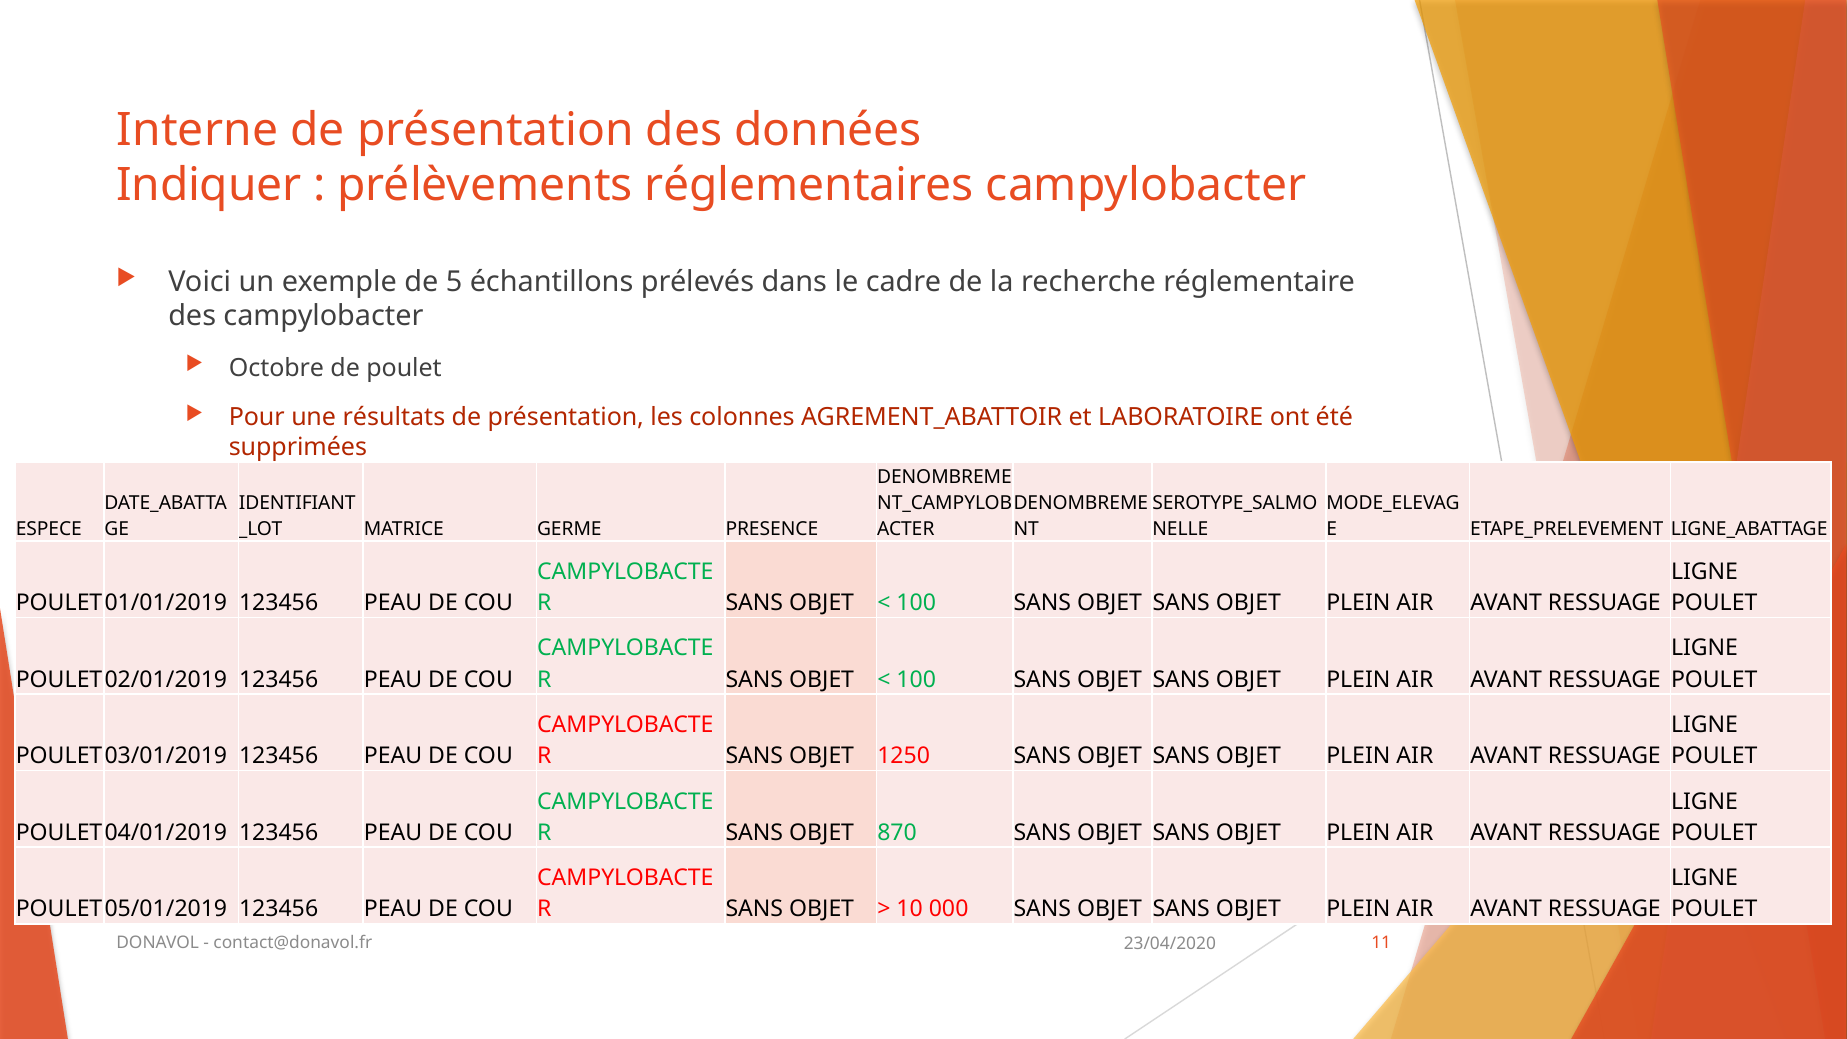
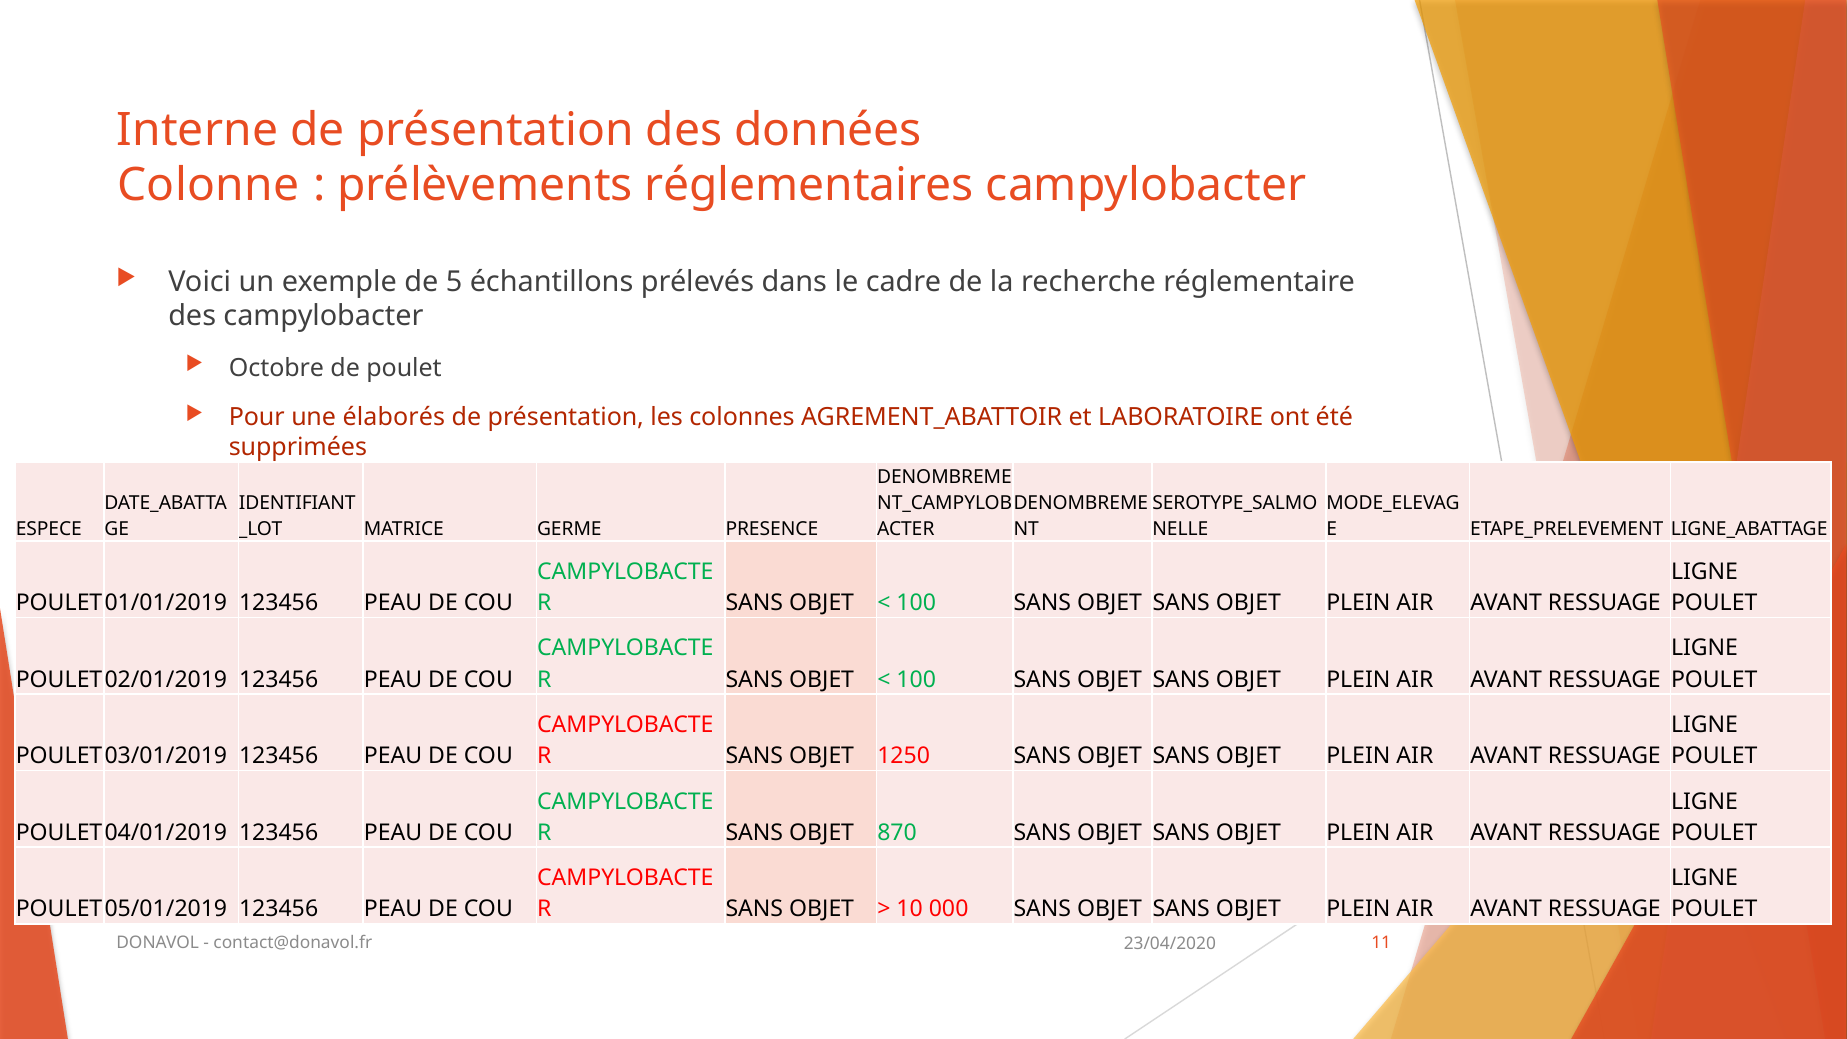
Indiquer: Indiquer -> Colonne
résultats: résultats -> élaborés
